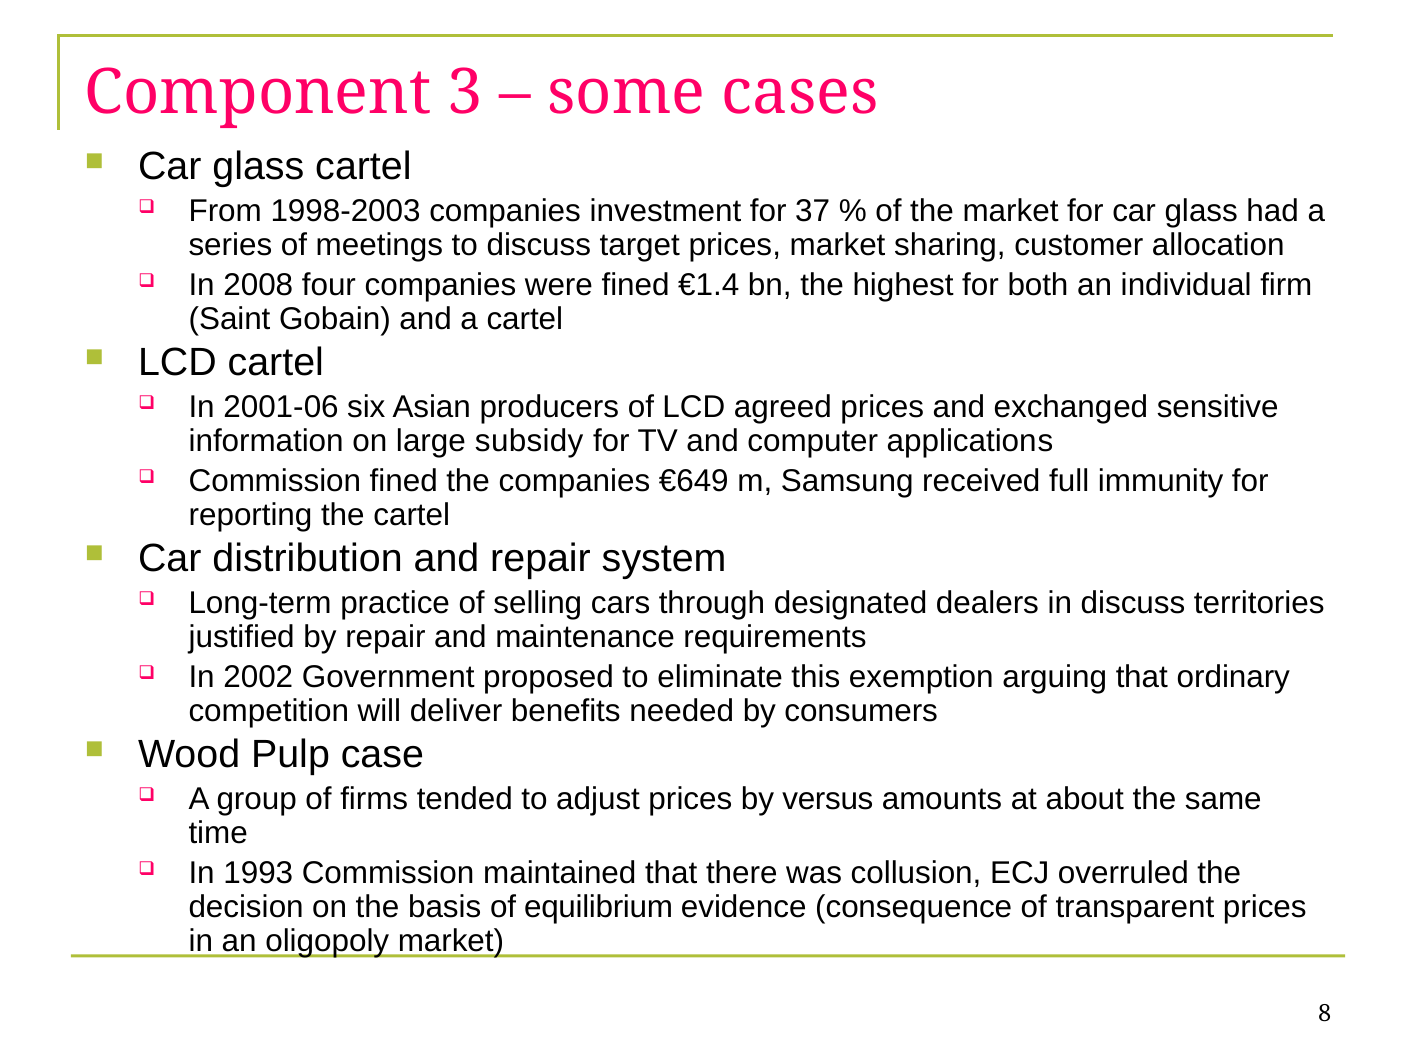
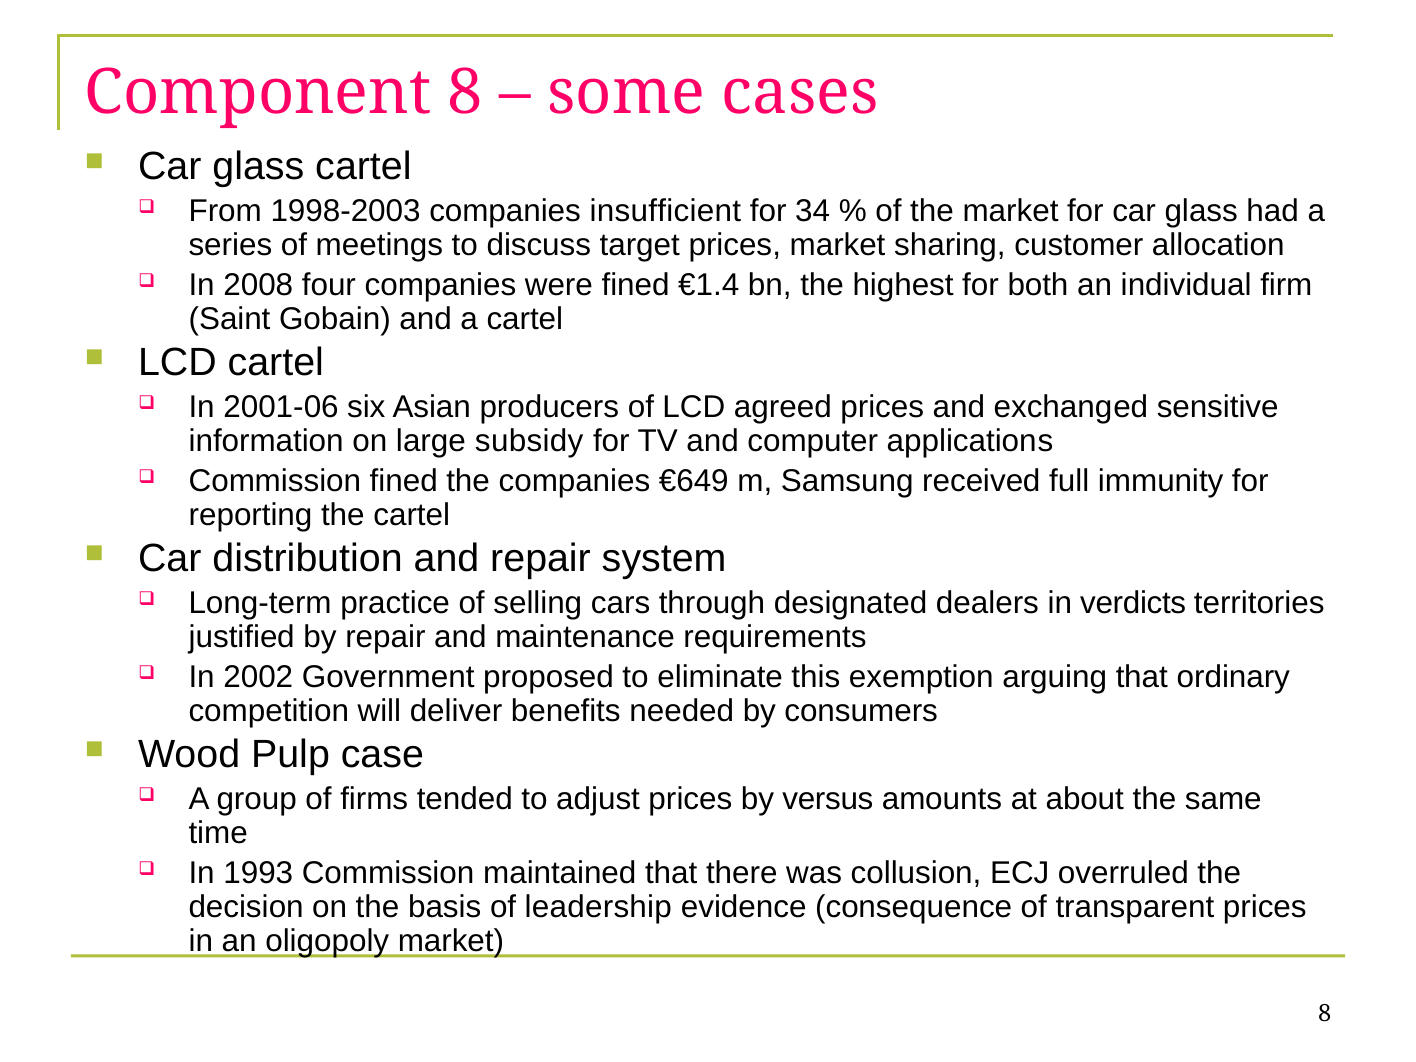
Component 3: 3 -> 8
investment: investment -> insufficient
37: 37 -> 34
in discuss: discuss -> verdicts
equilibrium: equilibrium -> leadership
